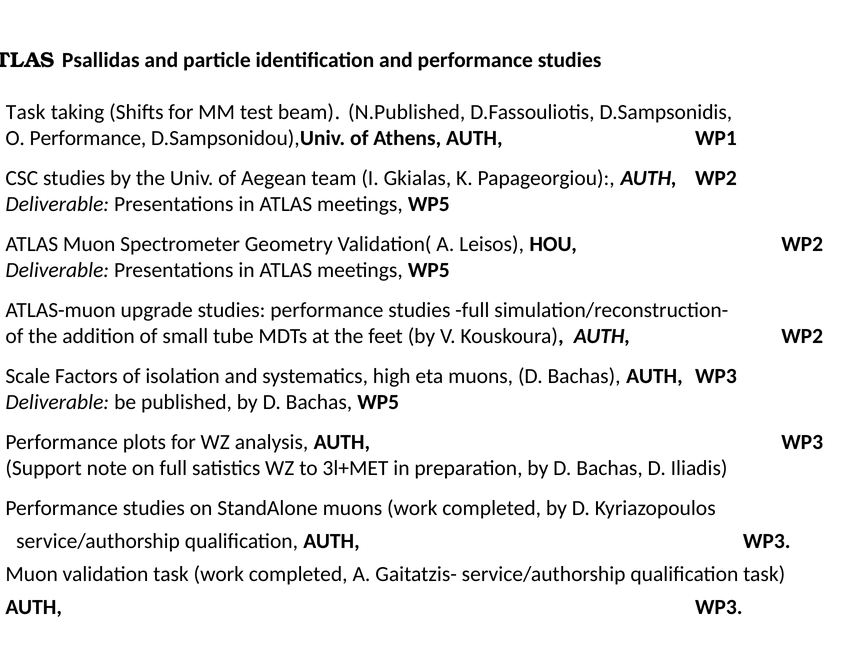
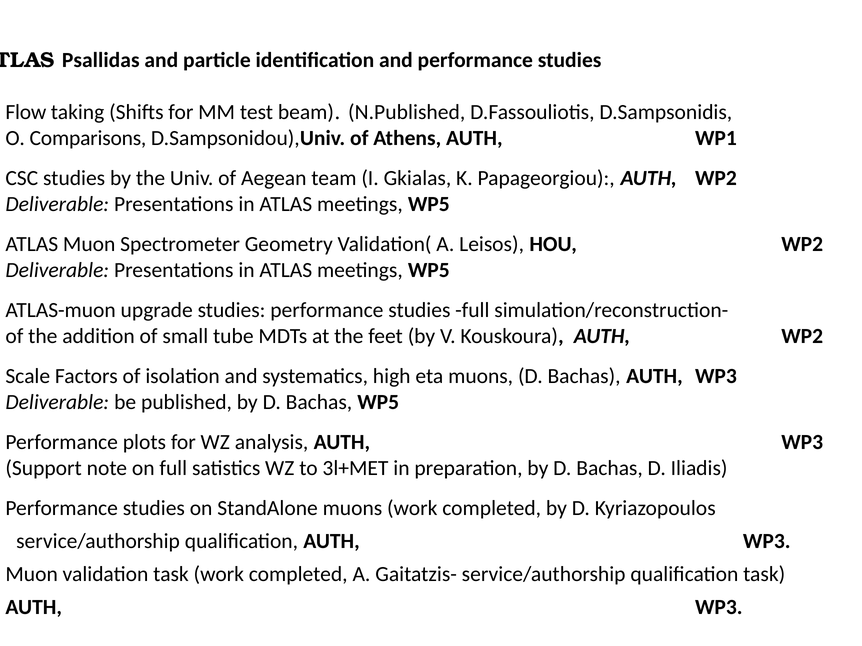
Task at (26, 112): Task -> Flow
O Performance: Performance -> Comparisons
